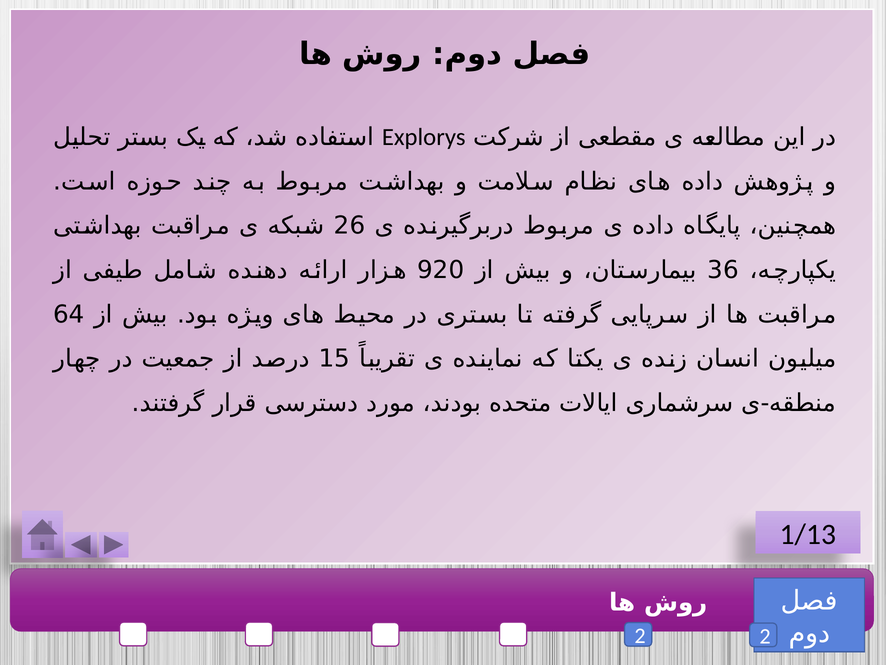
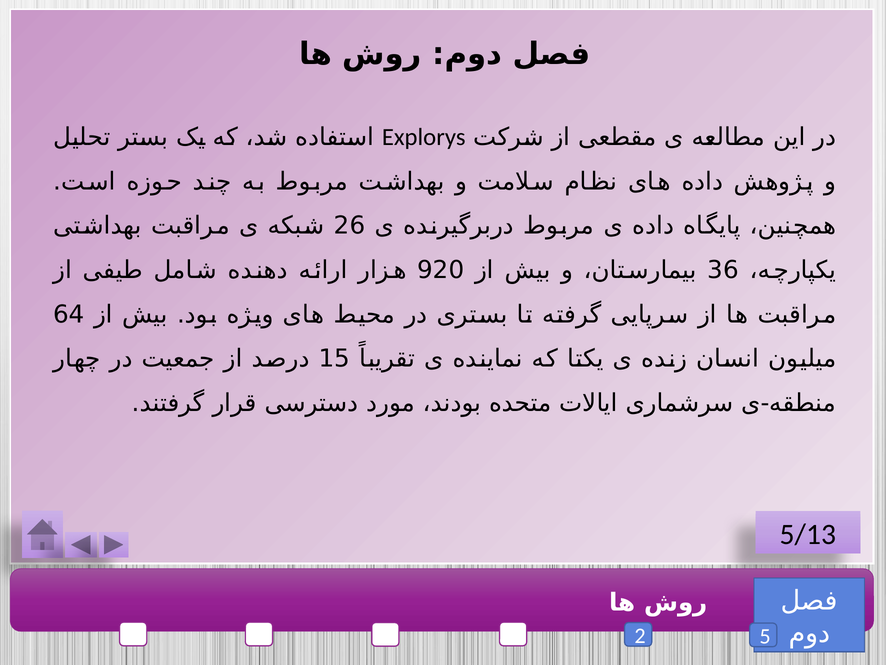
1/13: 1/13 -> 5/13
2 2: 2 -> 5
